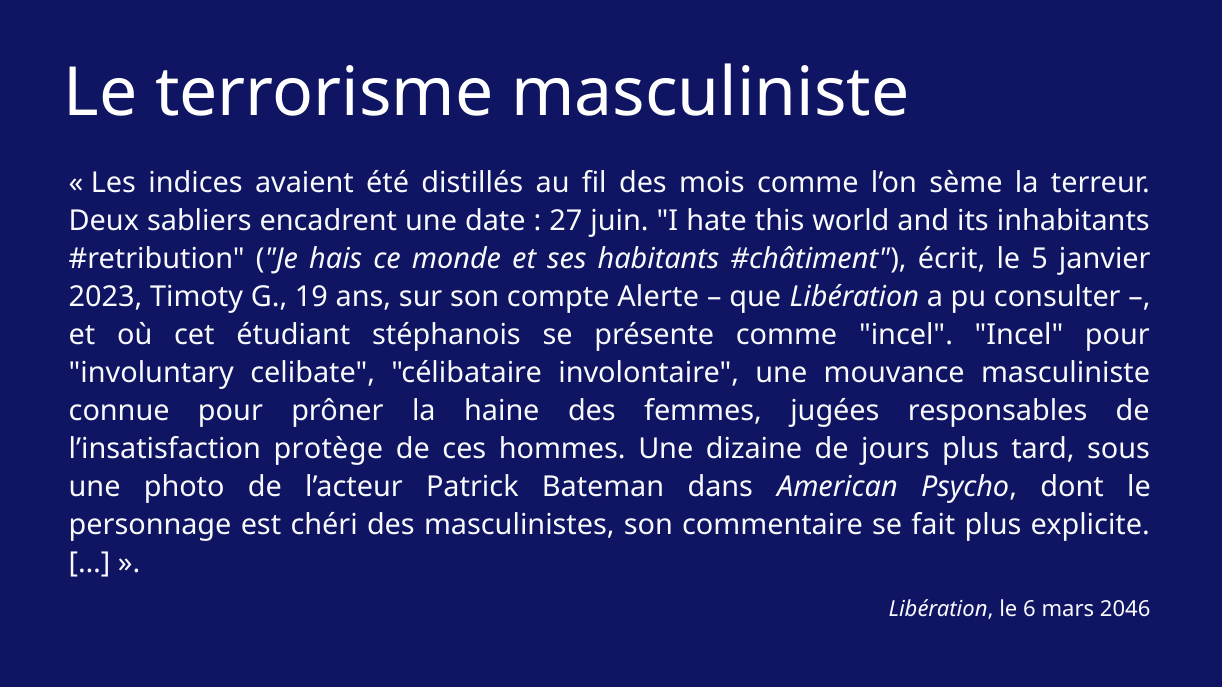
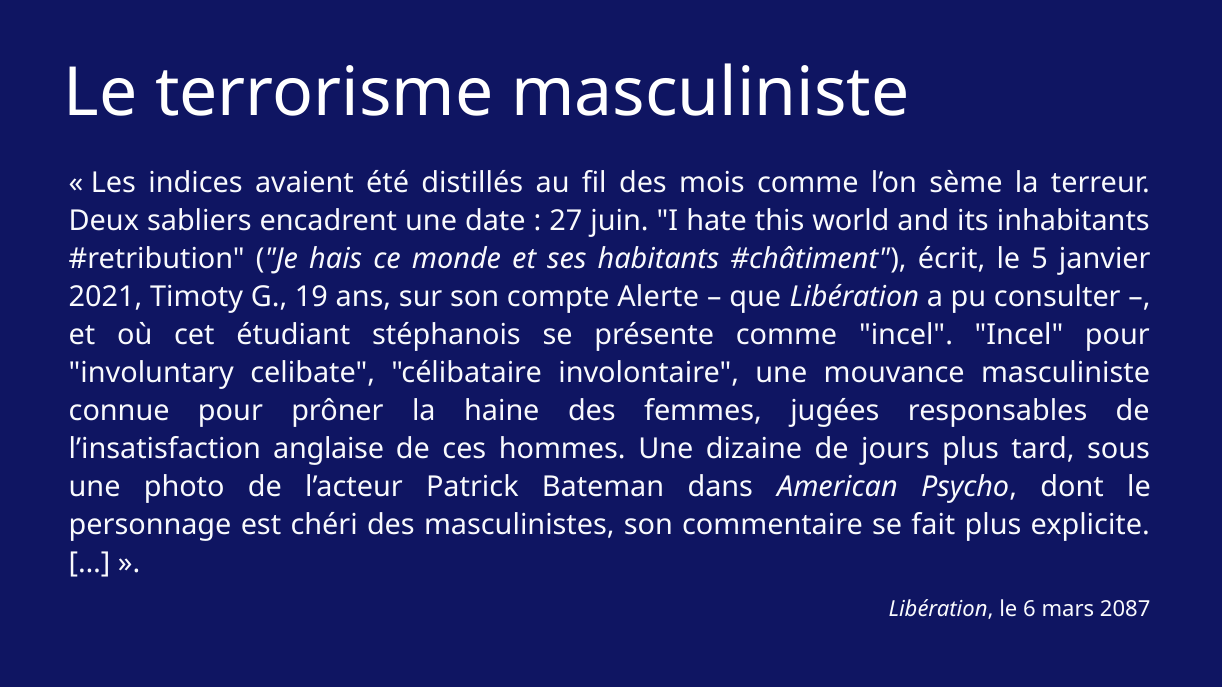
2023: 2023 -> 2021
protège: protège -> anglaise
2046: 2046 -> 2087
